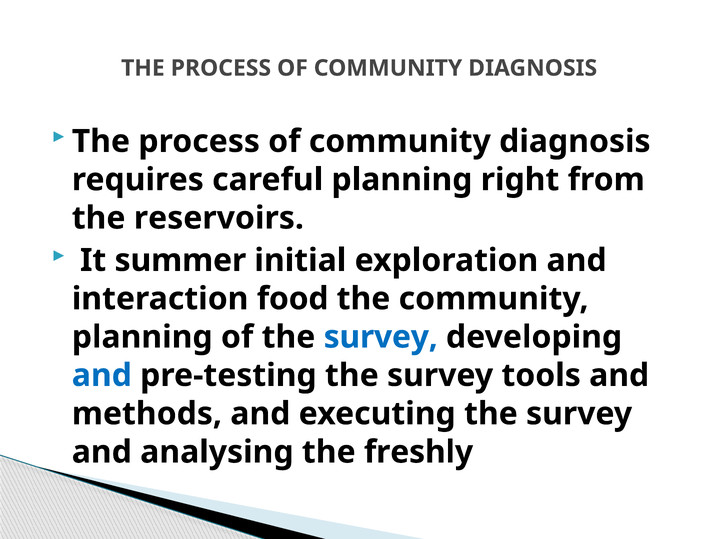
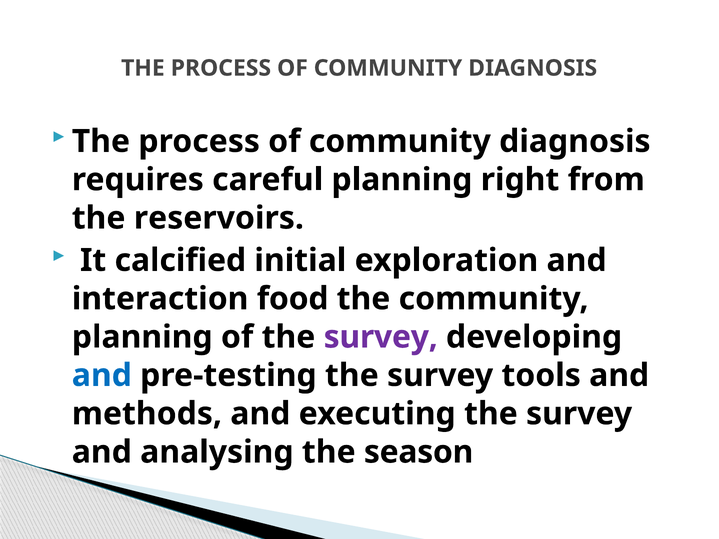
summer: summer -> calcified
survey at (381, 337) colour: blue -> purple
freshly: freshly -> season
